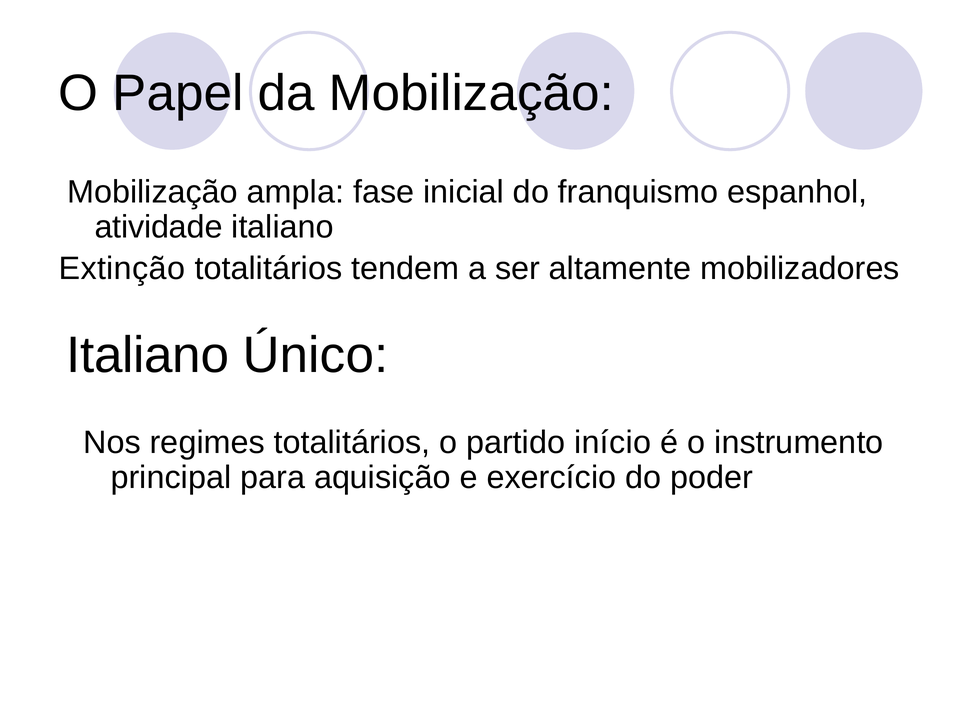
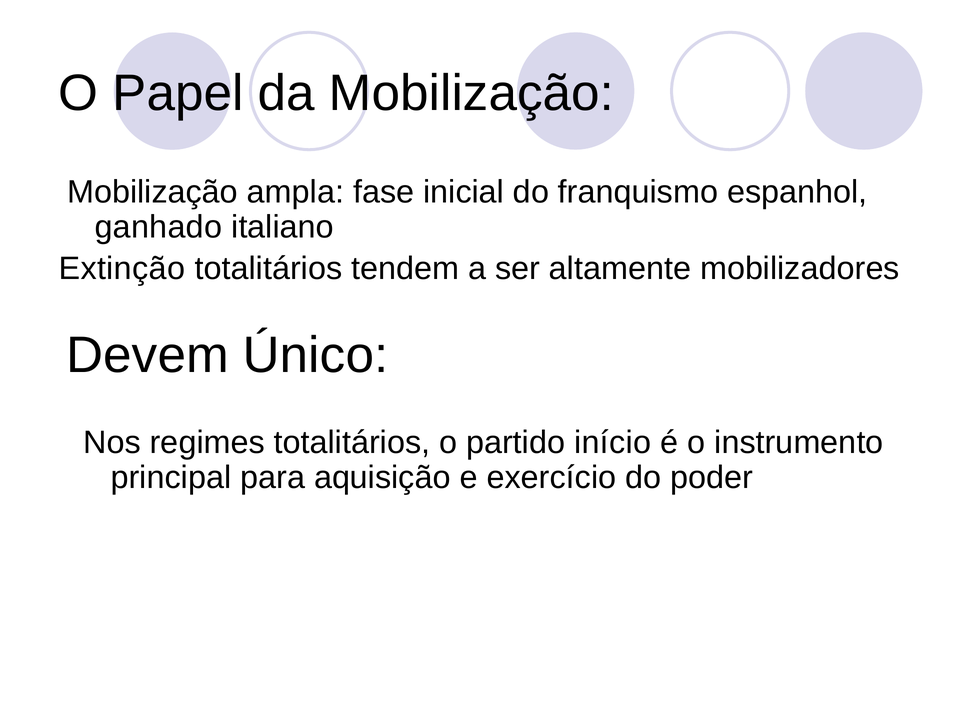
atividade: atividade -> ganhado
Italiano at (148, 356): Italiano -> Devem
